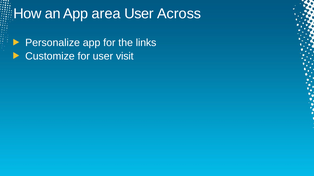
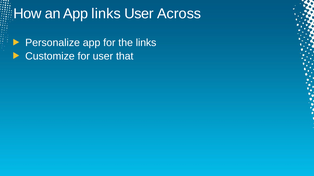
App area: area -> links
visit: visit -> that
